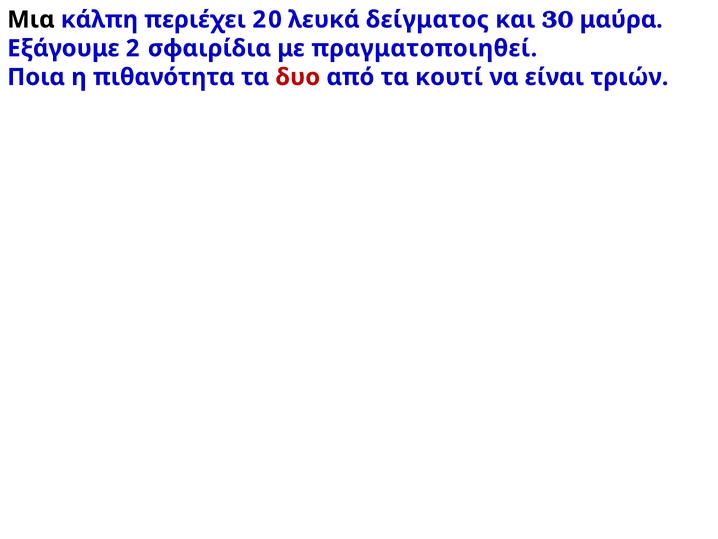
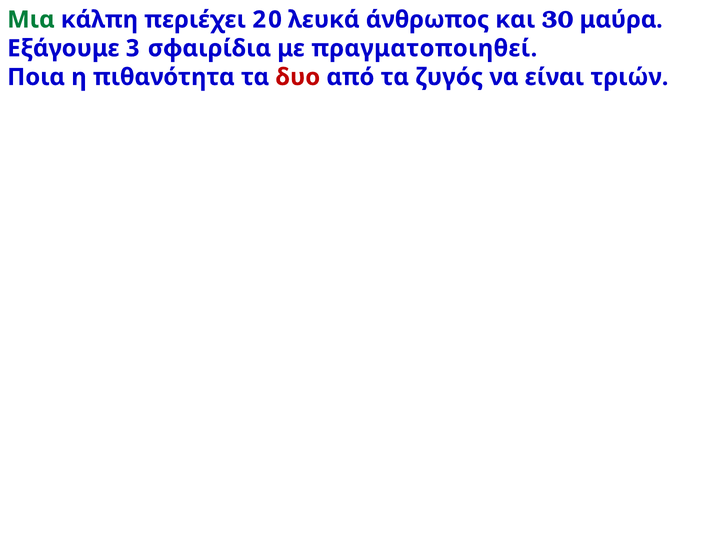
Μια colour: black -> green
δείγματος: δείγματος -> άνθρωπος
2: 2 -> 3
κουτί: κουτί -> ζυγός
